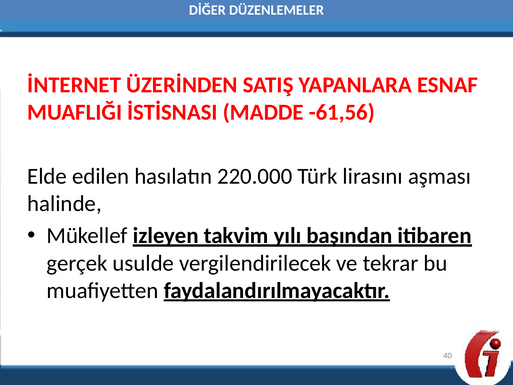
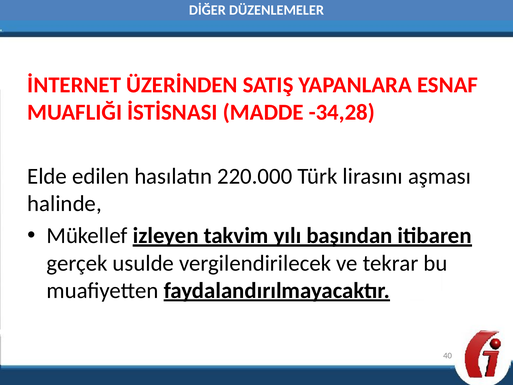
-61,56: -61,56 -> -34,28
